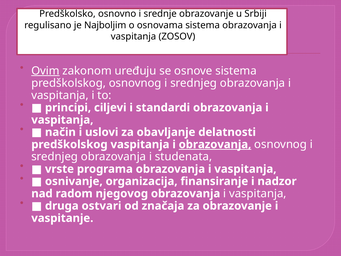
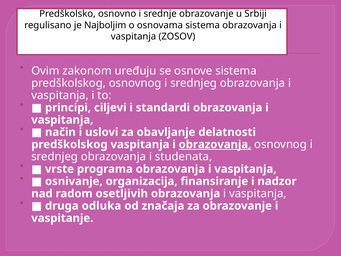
Ovim underline: present -> none
njegovog: njegovog -> osetljivih
ostvari: ostvari -> odluka
